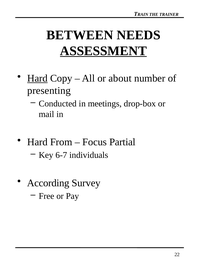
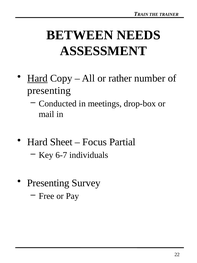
ASSESSMENT underline: present -> none
about: about -> rather
From: From -> Sheet
According at (48, 183): According -> Presenting
